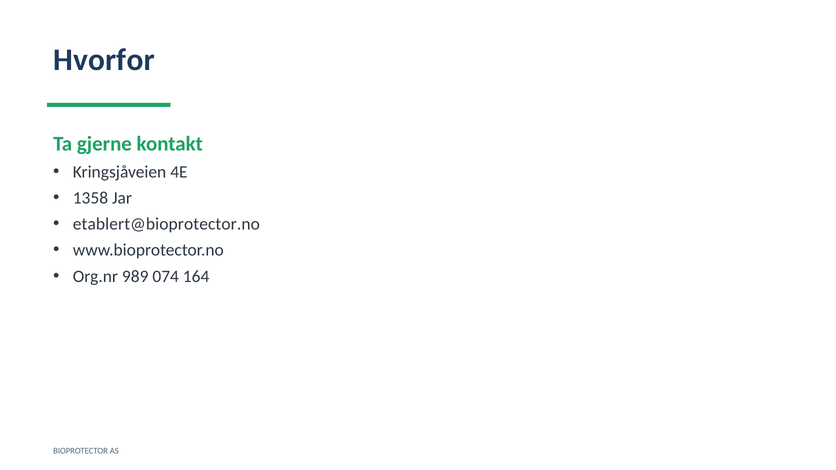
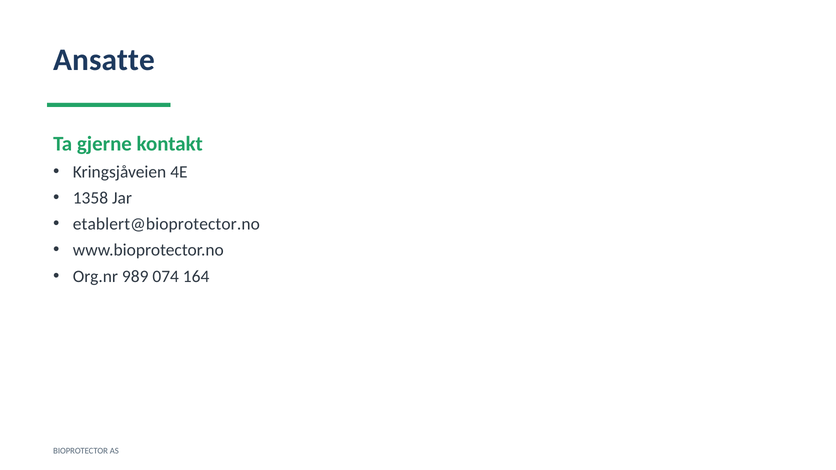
Hvorfor: Hvorfor -> Ansatte
